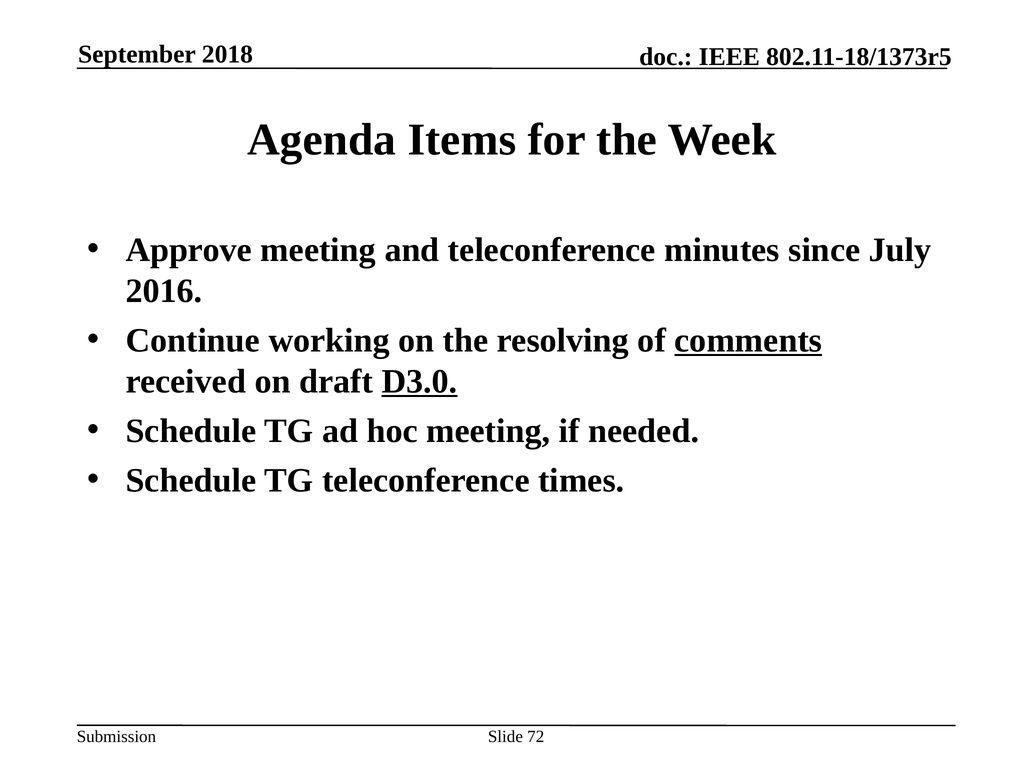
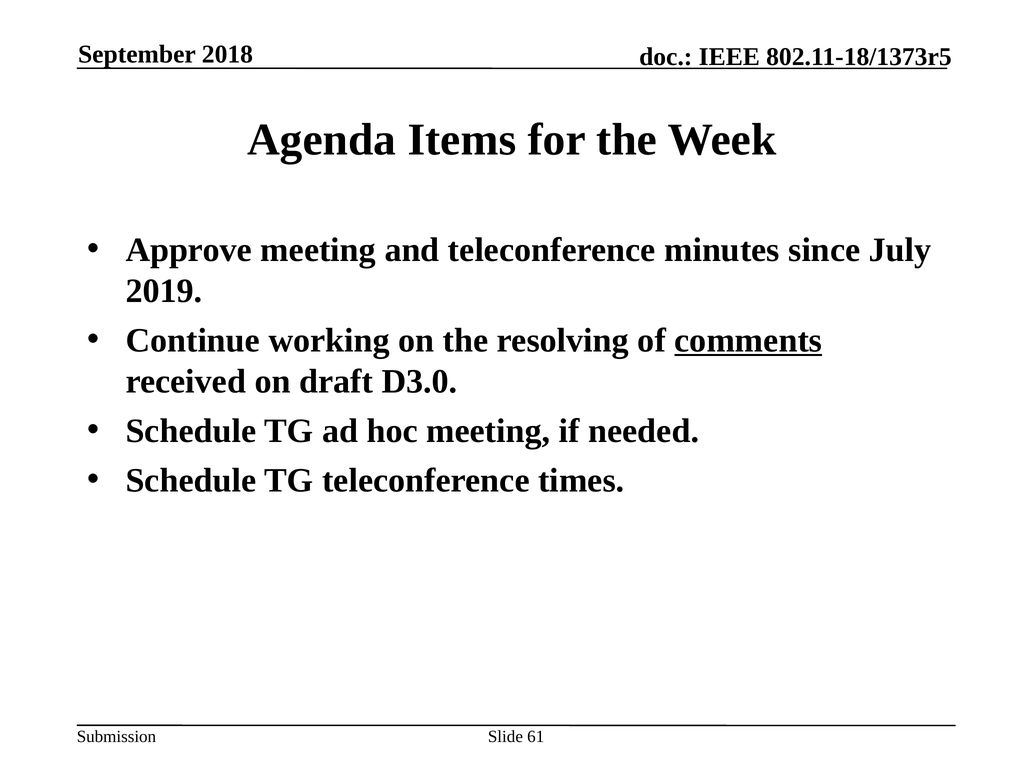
2016: 2016 -> 2019
D3.0 underline: present -> none
72: 72 -> 61
